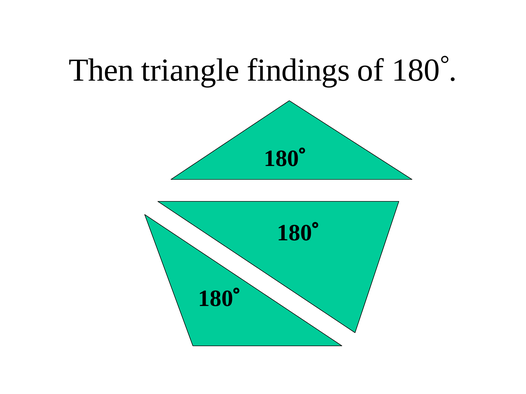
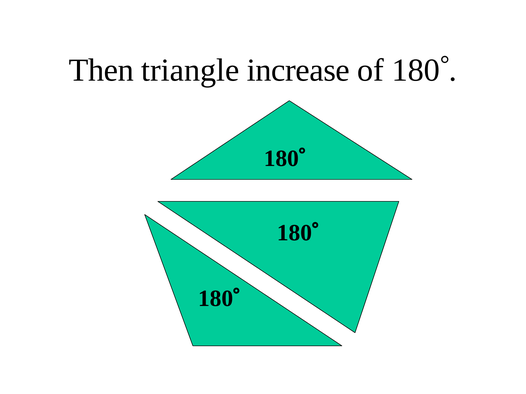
findings: findings -> increase
